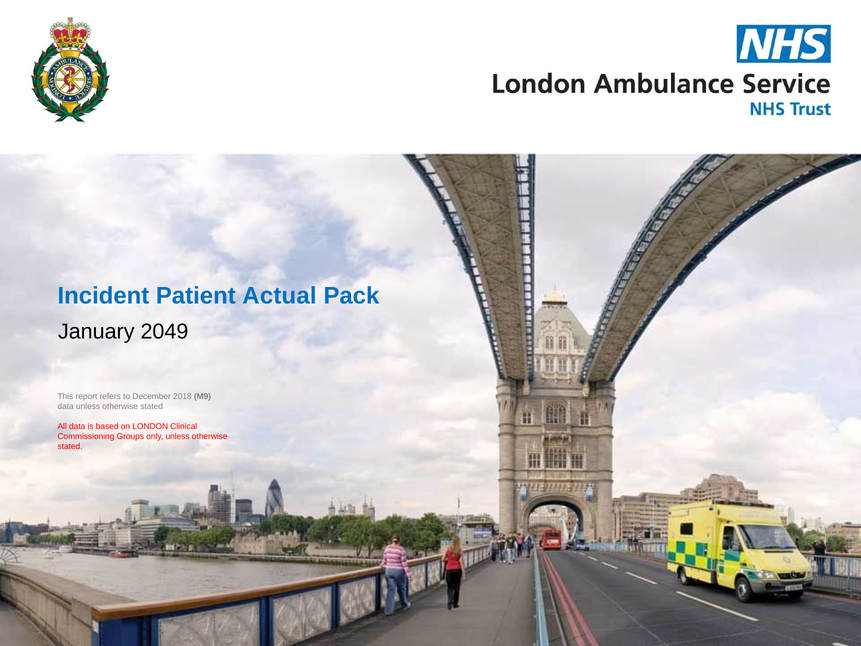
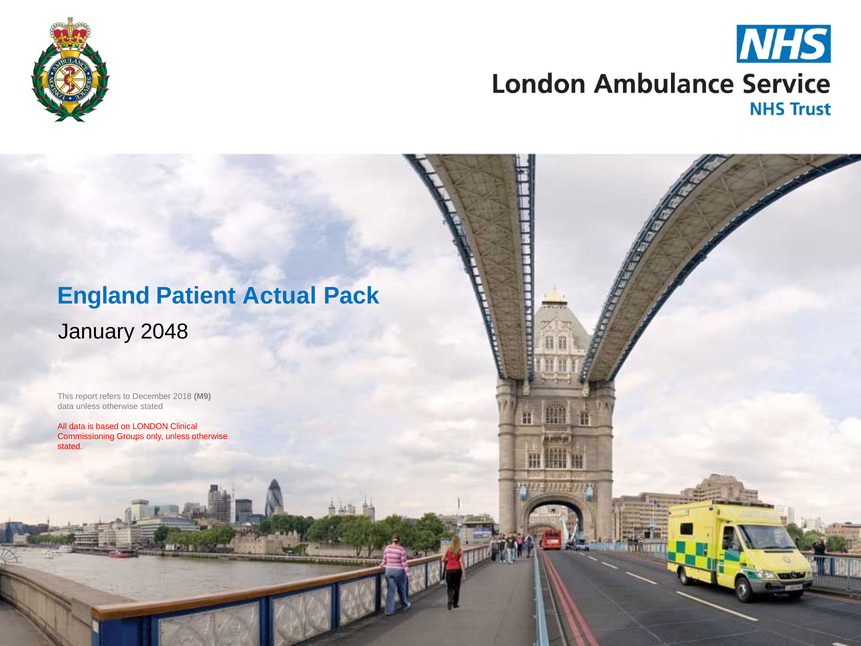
Incident: Incident -> England
2049: 2049 -> 2048
